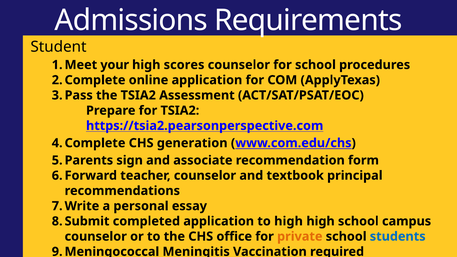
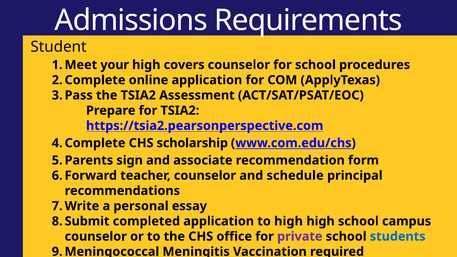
scores: scores -> covers
generation: generation -> scholarship
textbook: textbook -> schedule
private colour: orange -> purple
